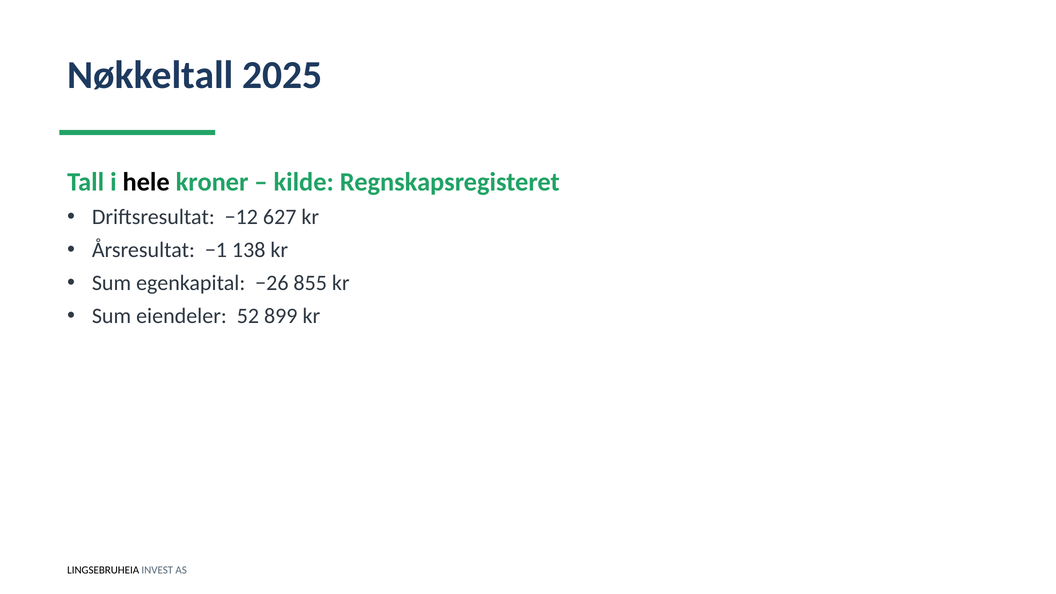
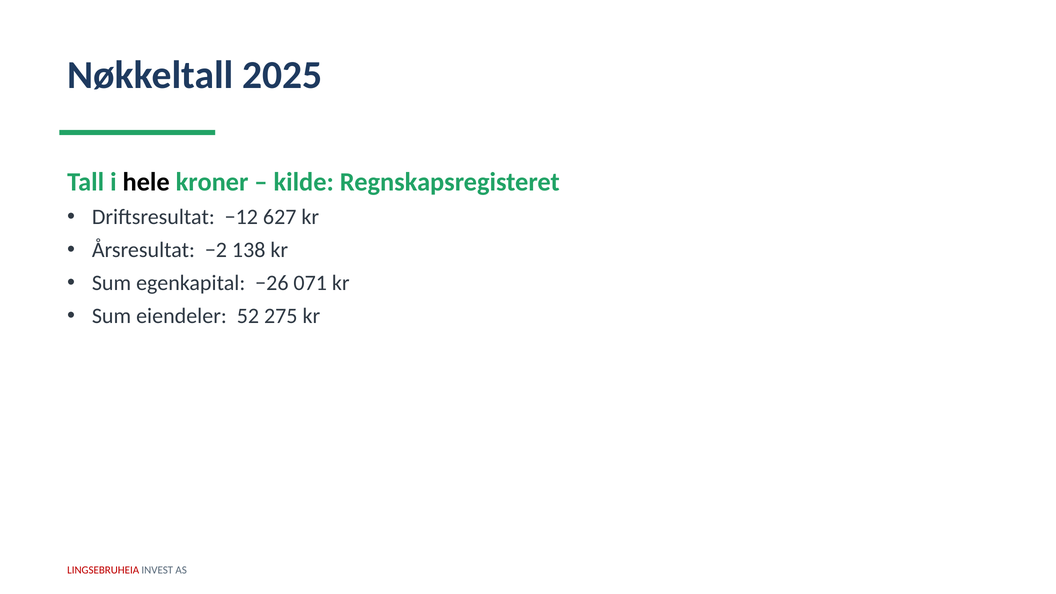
−1: −1 -> −2
855: 855 -> 071
899: 899 -> 275
LINGSEBRUHEIA colour: black -> red
